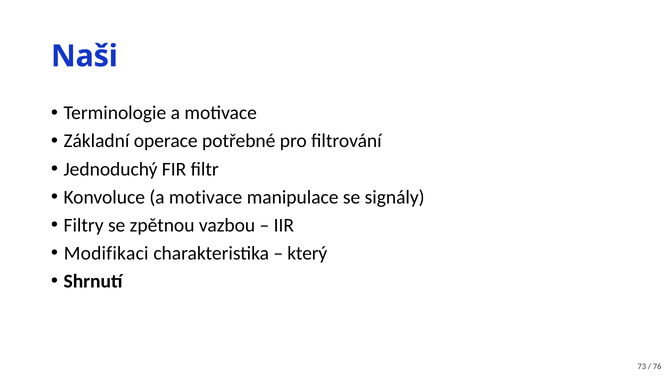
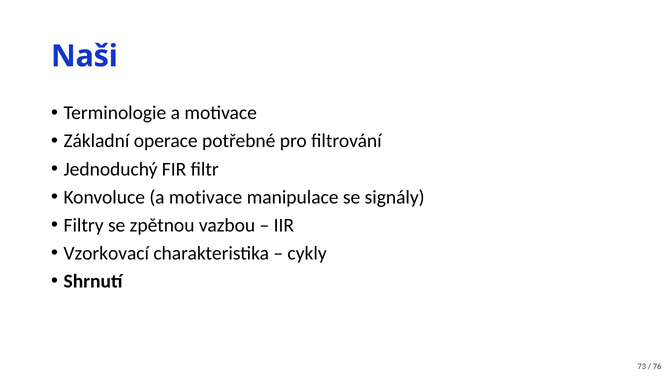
Modifikaci: Modifikaci -> Vzorkovací
který: který -> cykly
